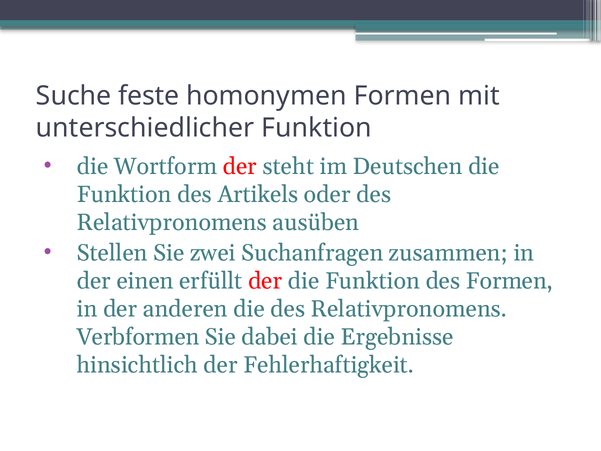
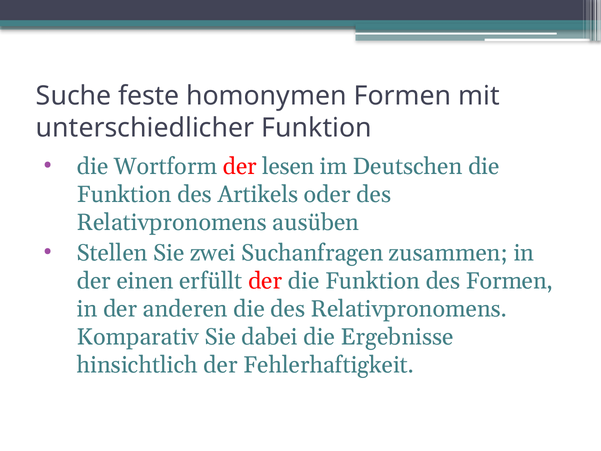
steht: steht -> lesen
Verbformen: Verbformen -> Komparativ
